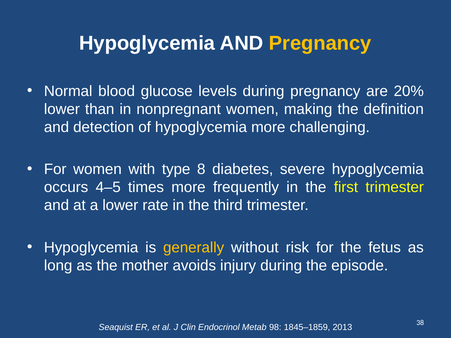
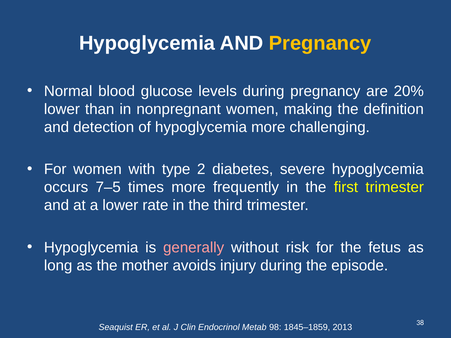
8: 8 -> 2
4–5: 4–5 -> 7–5
generally colour: yellow -> pink
